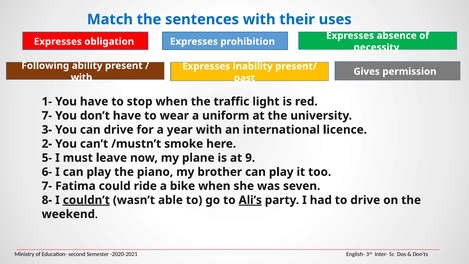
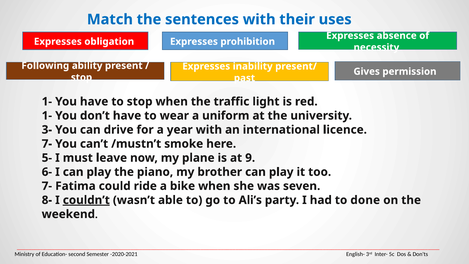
with at (82, 77): with -> stop
7- at (47, 116): 7- -> 1-
2- at (47, 144): 2- -> 7-
Ali’s underline: present -> none
to drive: drive -> done
